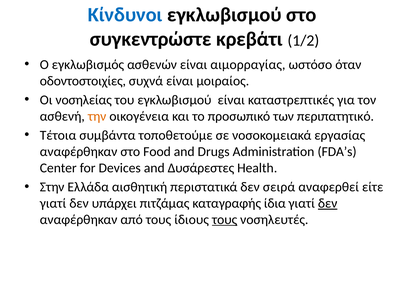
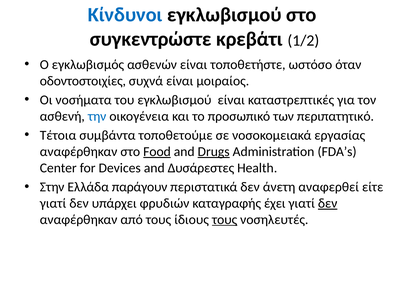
αιμορραγίας: αιμορραγίας -> τοποθετήστε
νοσηλείας: νοσηλείας -> νοσήματα
την colour: orange -> blue
Food underline: none -> present
Drugs underline: none -> present
αισθητική: αισθητική -> παράγουν
σειρά: σειρά -> άνετη
πιτζάμας: πιτζάμας -> φρυδιών
ίδια: ίδια -> έχει
